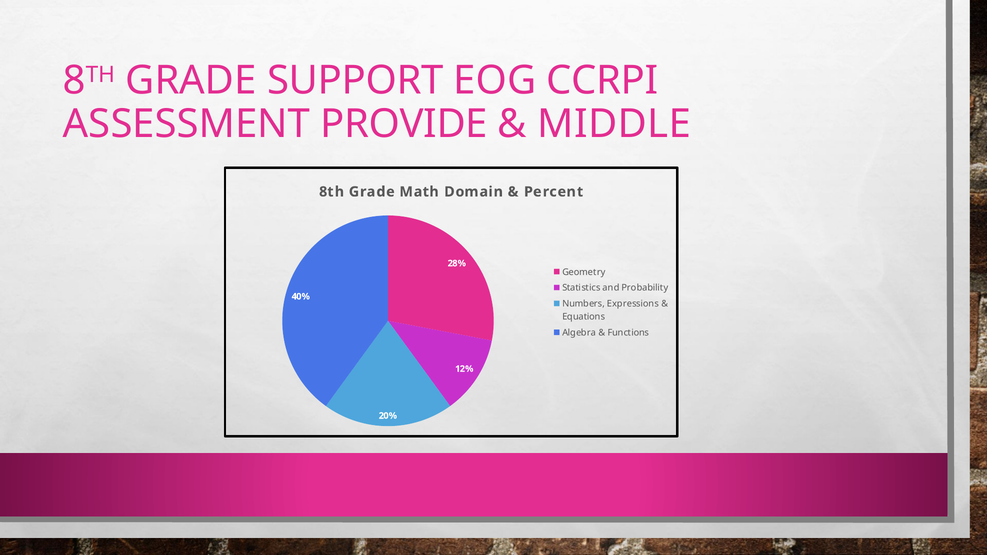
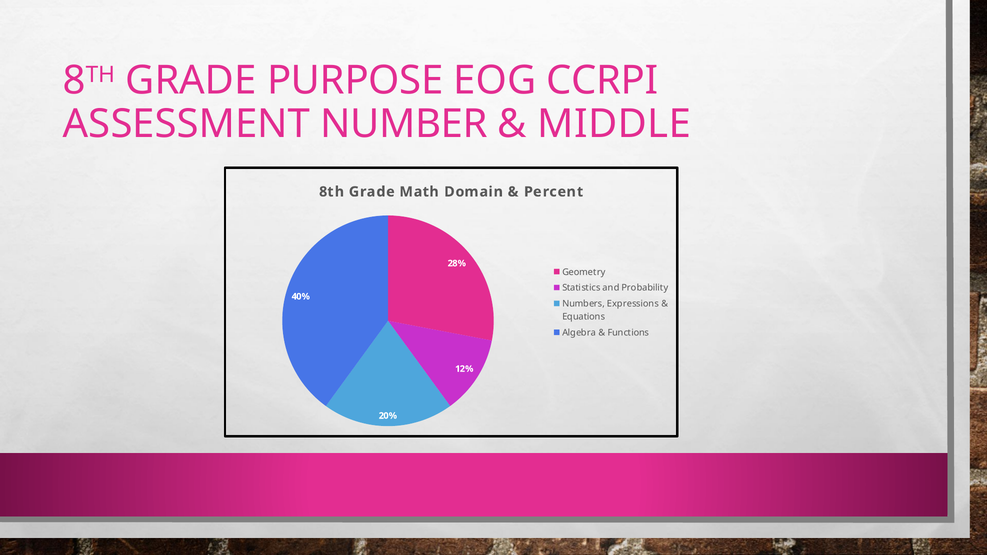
SUPPORT: SUPPORT -> PURPOSE
PROVIDE: PROVIDE -> NUMBER
